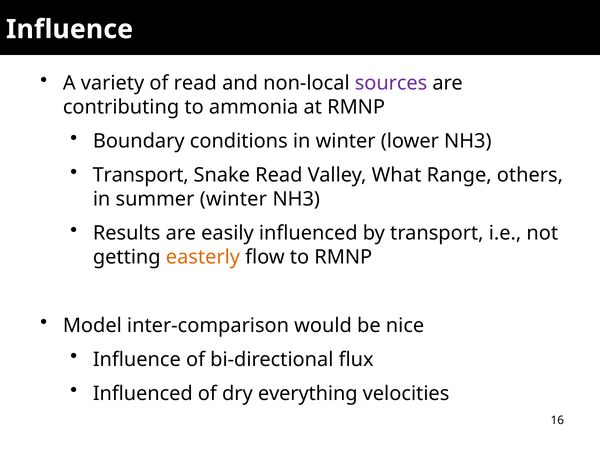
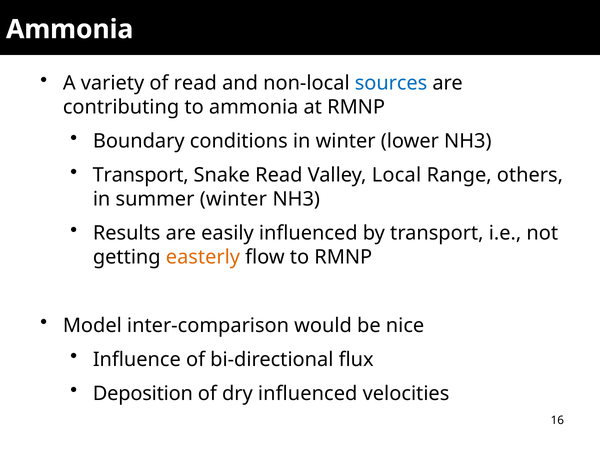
Influence at (70, 29): Influence -> Ammonia
sources colour: purple -> blue
What: What -> Local
Influenced at (143, 393): Influenced -> Deposition
dry everything: everything -> influenced
